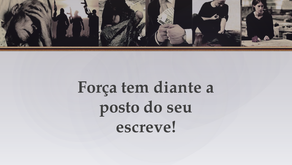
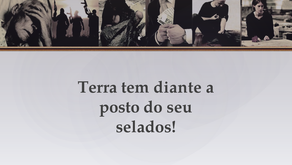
Força: Força -> Terra
escreve: escreve -> selados
